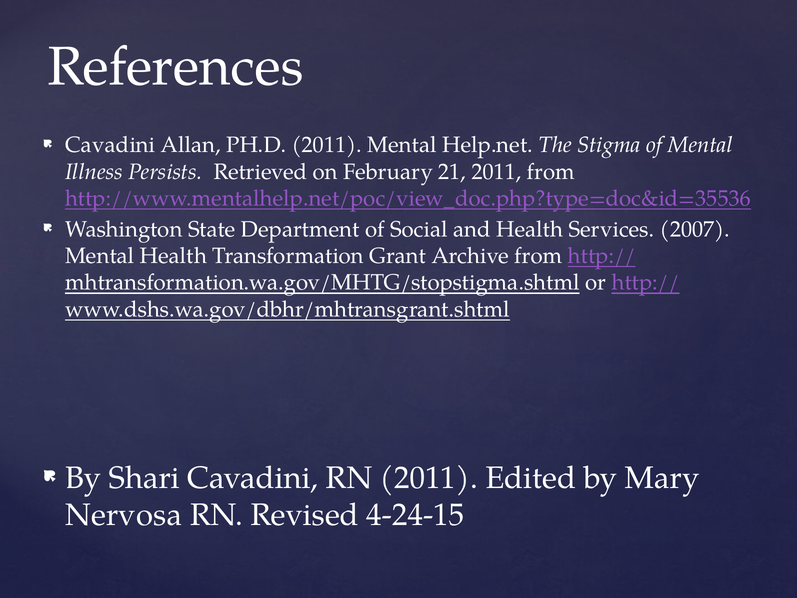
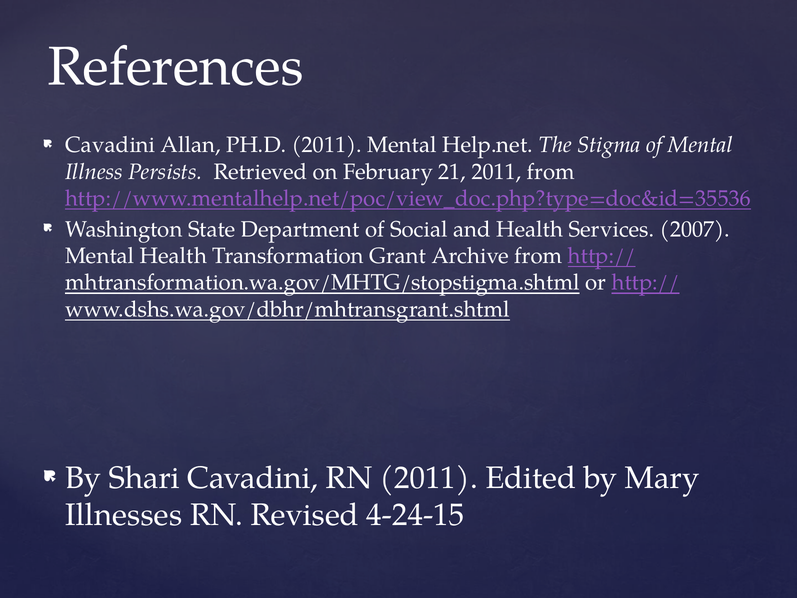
Nervosa: Nervosa -> Illnesses
